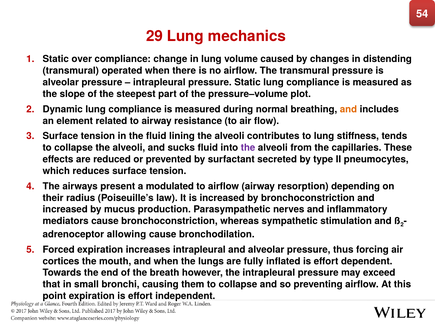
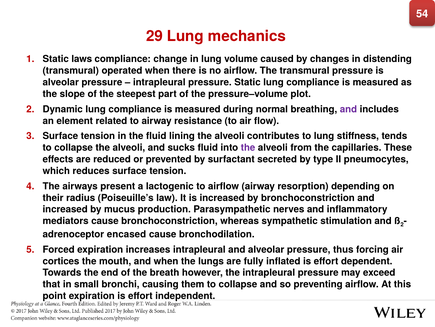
over: over -> laws
and at (348, 109) colour: orange -> purple
modulated: modulated -> lactogenic
allowing: allowing -> encased
